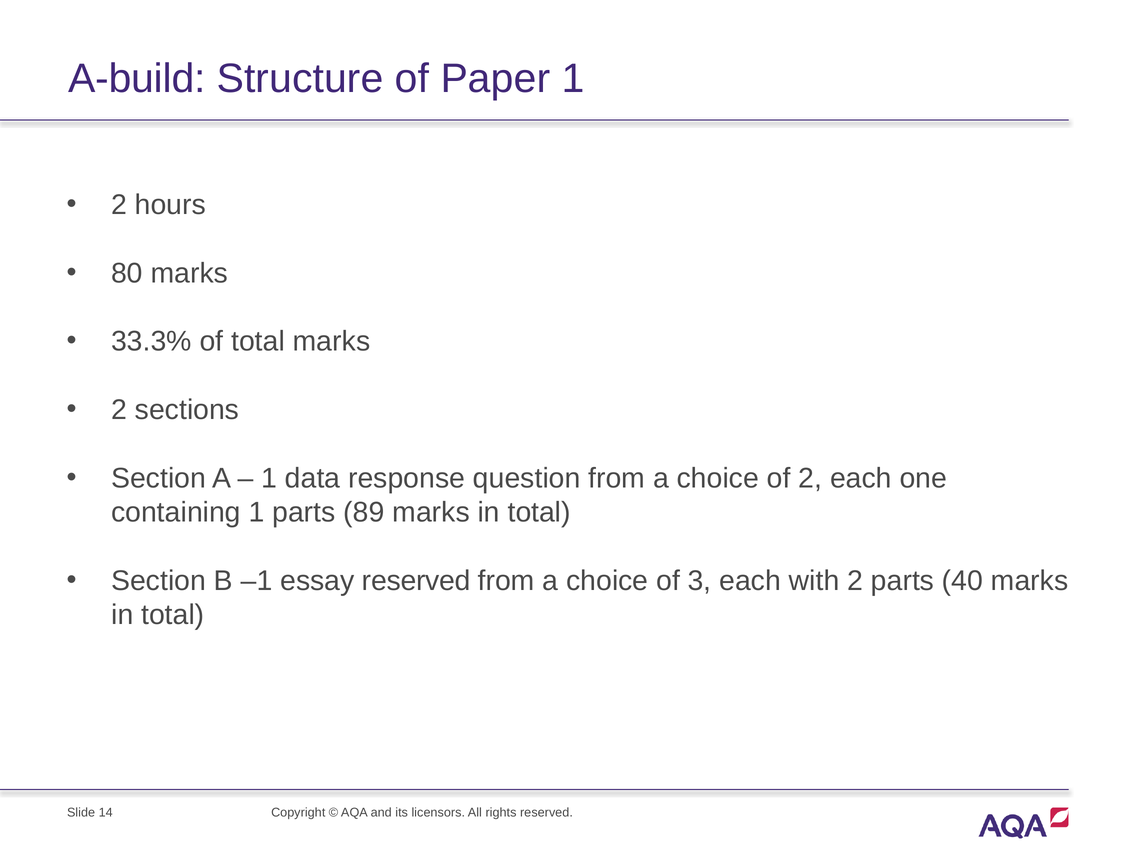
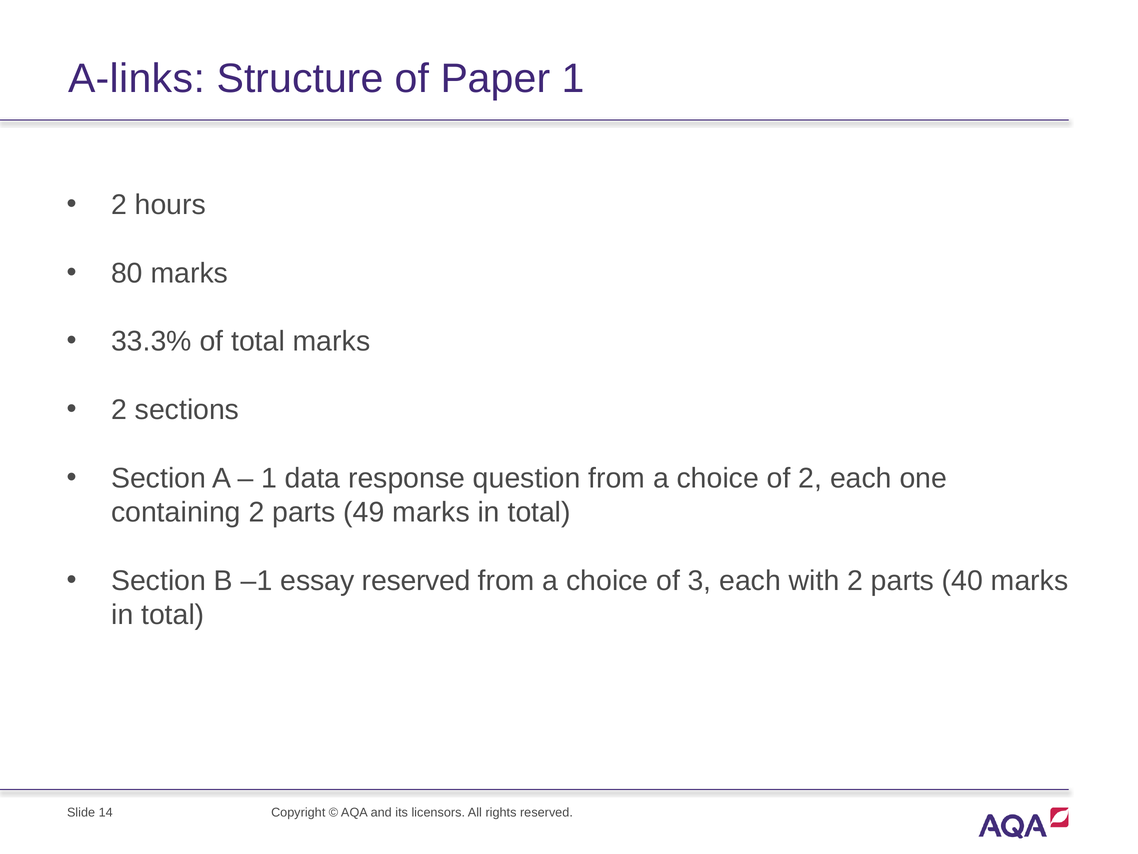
A-build: A-build -> A-links
containing 1: 1 -> 2
89: 89 -> 49
